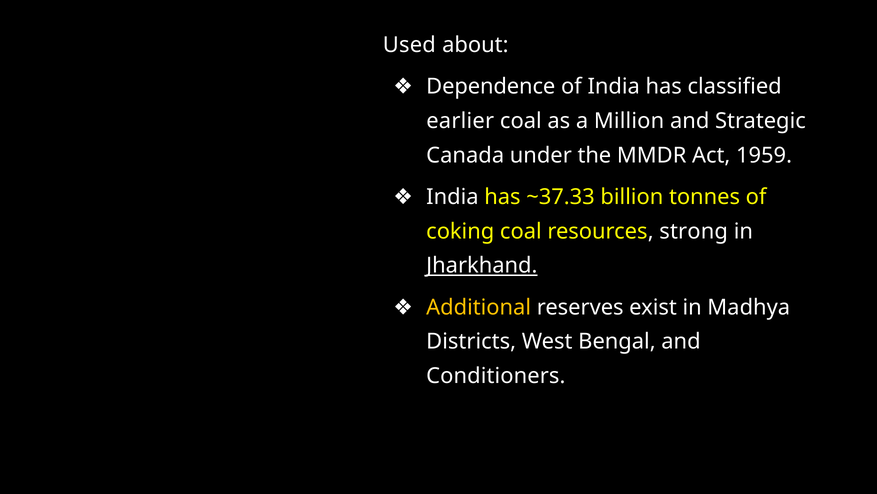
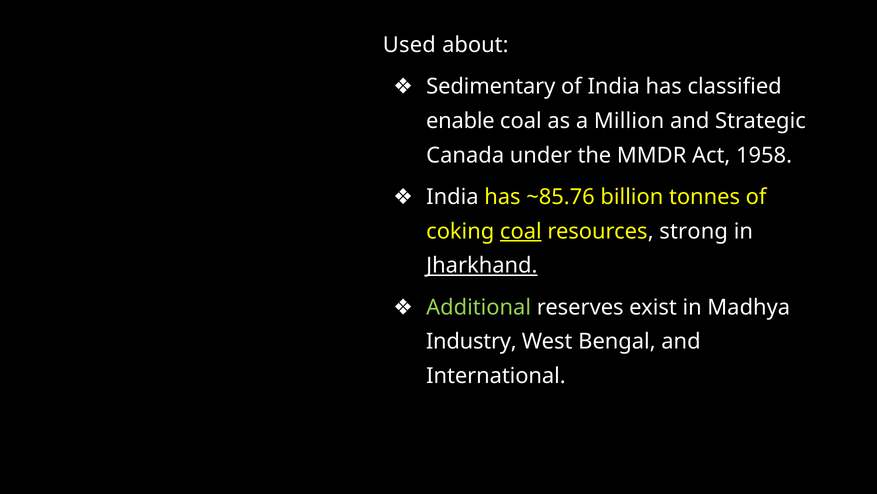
Dependence: Dependence -> Sedimentary
earlier: earlier -> enable
1959: 1959 -> 1958
~37.33: ~37.33 -> ~85.76
coal at (521, 231) underline: none -> present
Additional colour: yellow -> light green
Districts: Districts -> Industry
Conditioners: Conditioners -> International
